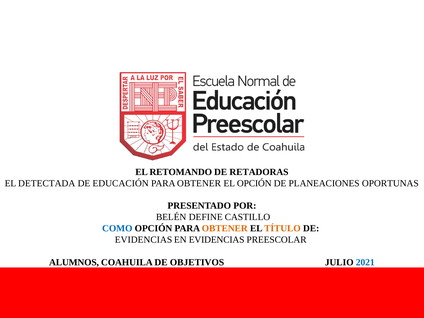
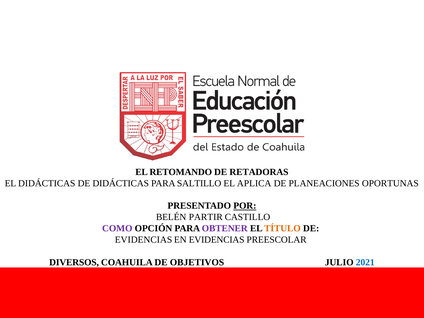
EL DETECTADA: DETECTADA -> DIDÁCTICAS
DE EDUCACIÓN: EDUCACIÓN -> DIDÁCTICAS
OBTENER at (199, 183): OBTENER -> SALTILLO
EL OPCIÓN: OPCIÓN -> APLICA
POR underline: none -> present
DEFINE: DEFINE -> PARTIR
COMO colour: blue -> purple
OBTENER at (225, 228) colour: orange -> purple
ALUMNOS: ALUMNOS -> DIVERSOS
